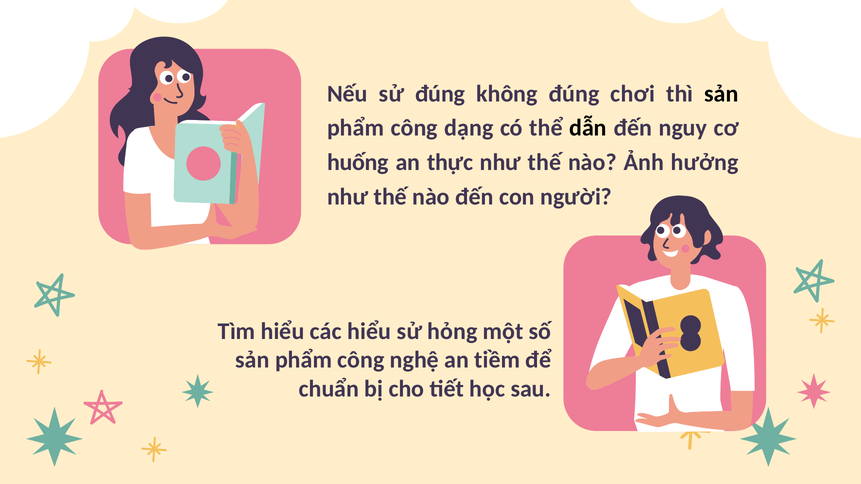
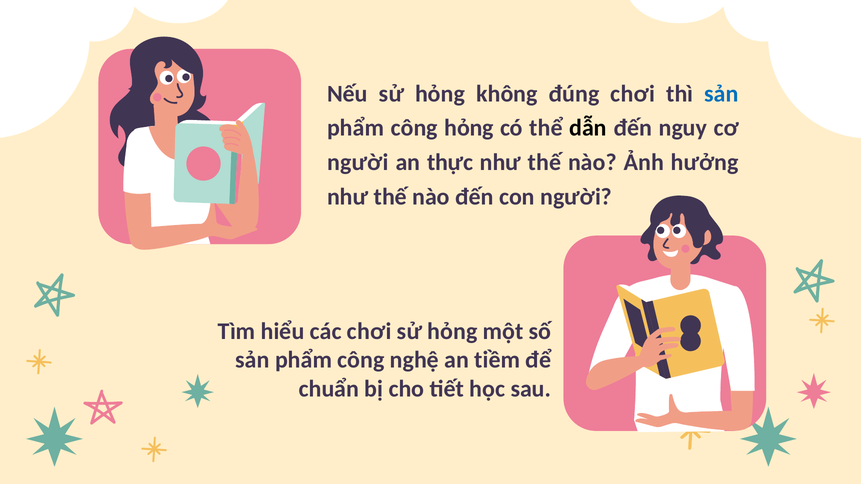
Nếu sử đúng: đúng -> hỏng
sản at (721, 94) colour: black -> blue
công dạng: dạng -> hỏng
huống at (358, 163): huống -> người
các hiểu: hiểu -> chơi
